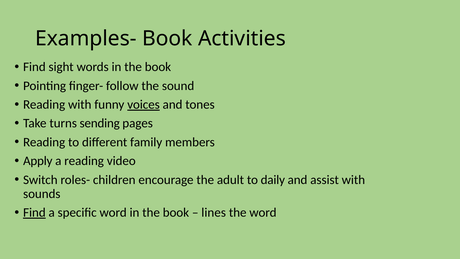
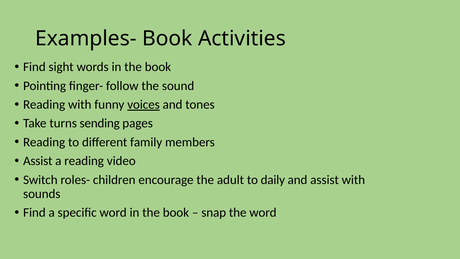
Apply at (38, 161): Apply -> Assist
Find at (34, 212) underline: present -> none
lines: lines -> snap
